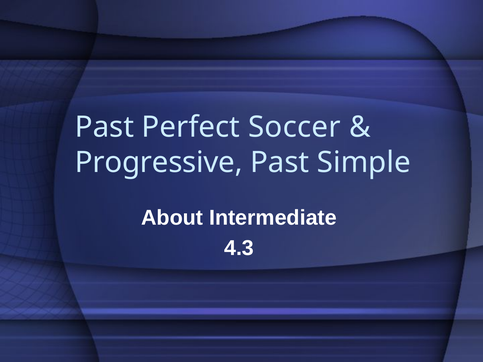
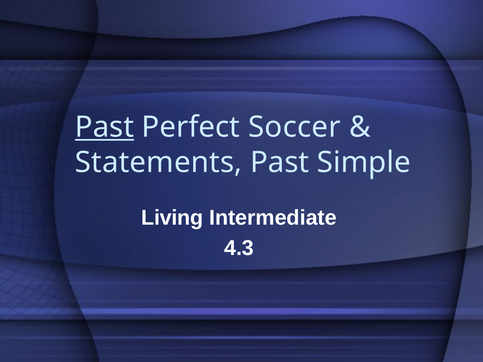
Past at (104, 127) underline: none -> present
Progressive: Progressive -> Statements
About: About -> Living
